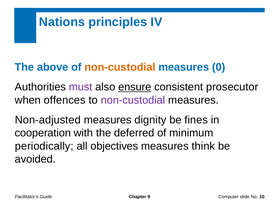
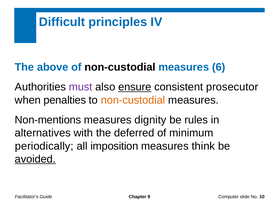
Nations: Nations -> Difficult
non-custodial at (120, 67) colour: orange -> black
0: 0 -> 6
offences: offences -> penalties
non-custodial at (133, 100) colour: purple -> orange
Non-adjusted: Non-adjusted -> Non-mentions
fines: fines -> rules
cooperation: cooperation -> alternatives
objectives: objectives -> imposition
avoided underline: none -> present
